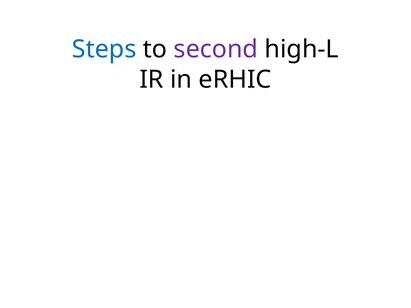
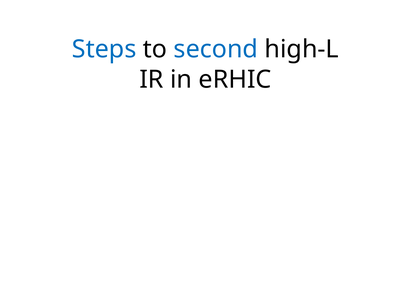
second colour: purple -> blue
